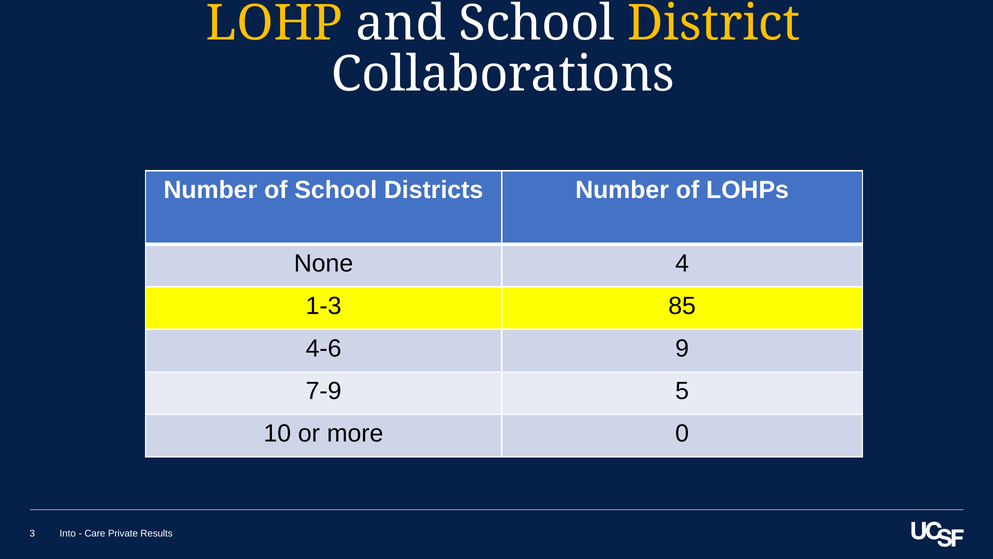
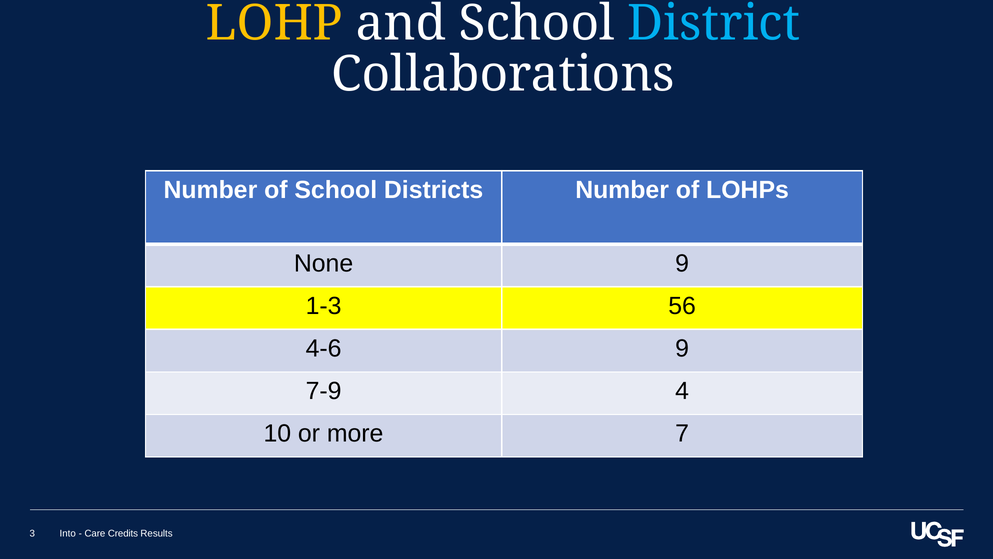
District colour: yellow -> light blue
None 4: 4 -> 9
85: 85 -> 56
5: 5 -> 4
0: 0 -> 7
Private: Private -> Credits
